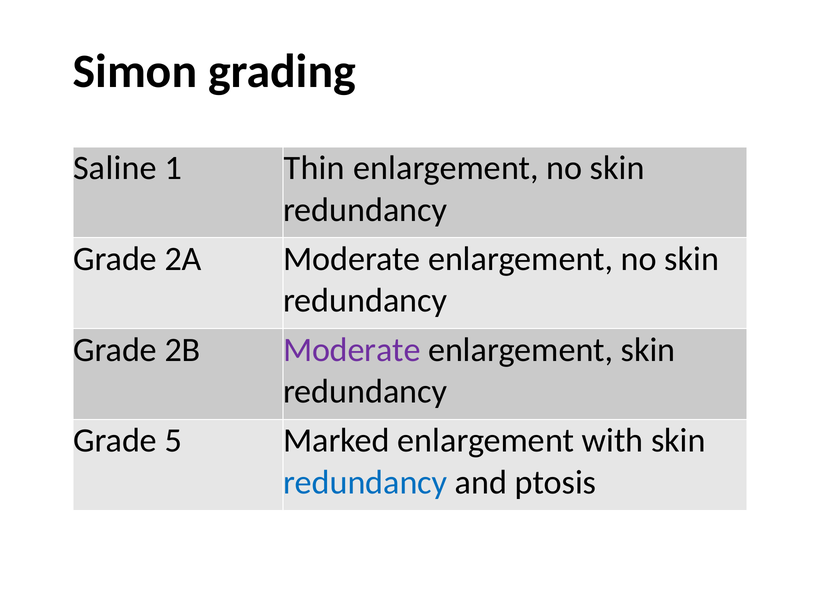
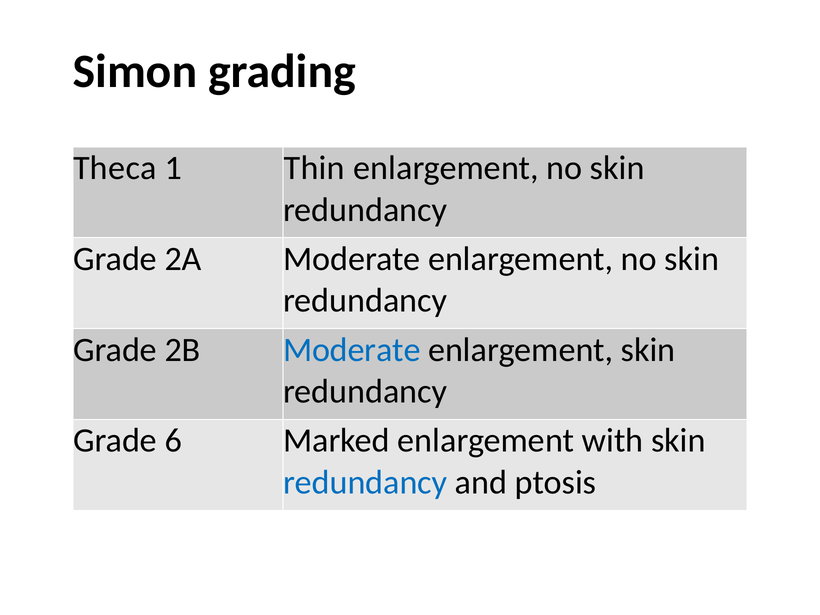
Saline: Saline -> Theca
Moderate at (352, 350) colour: purple -> blue
5: 5 -> 6
